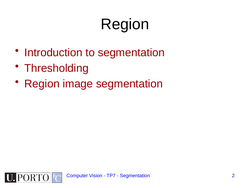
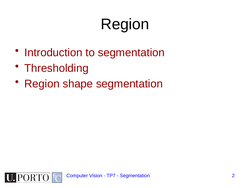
image: image -> shape
